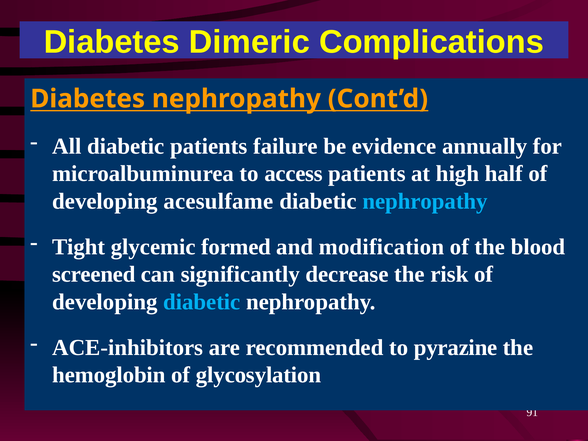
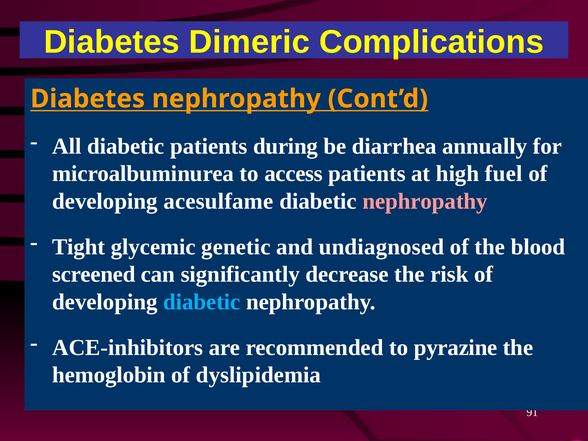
failure: failure -> during
evidence: evidence -> diarrhea
half: half -> fuel
nephropathy at (425, 201) colour: light blue -> pink
formed: formed -> genetic
modification: modification -> undiagnosed
glycosylation: glycosylation -> dyslipidemia
